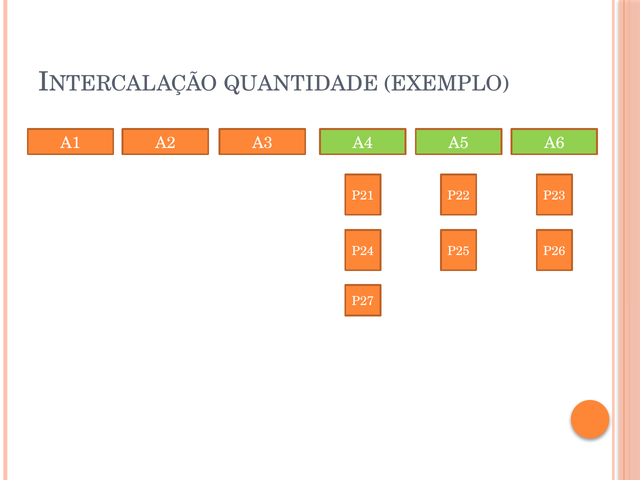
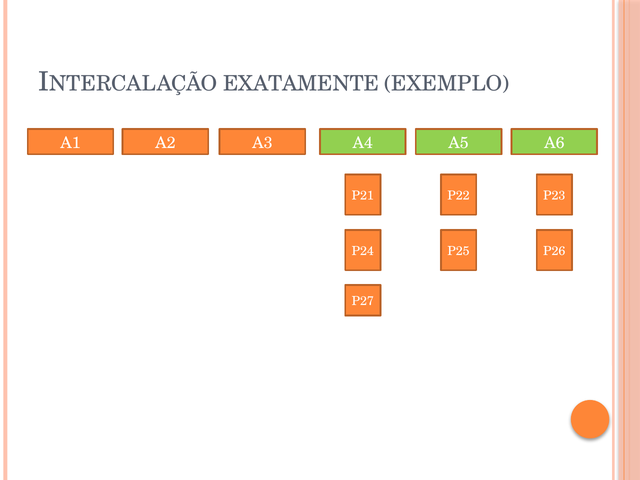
QUANTIDADE: QUANTIDADE -> EXATAMENTE
